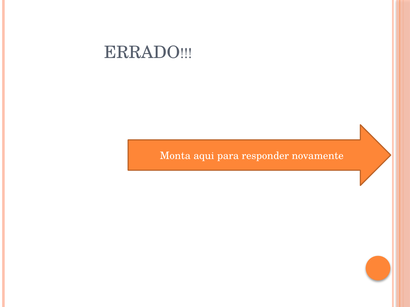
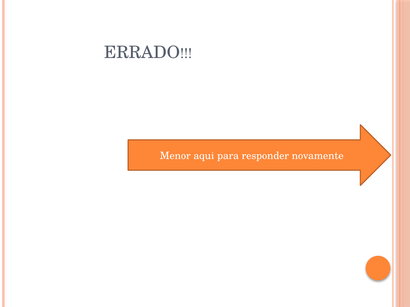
Monta: Monta -> Menor
